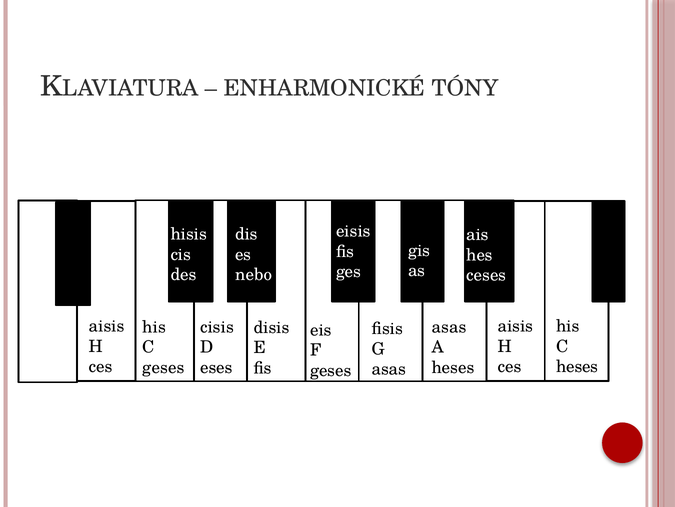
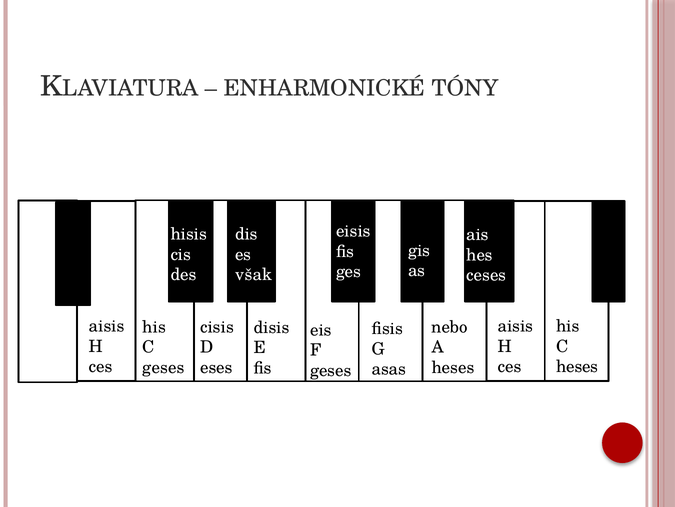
nebo: nebo -> však
asas at (449, 327): asas -> nebo
